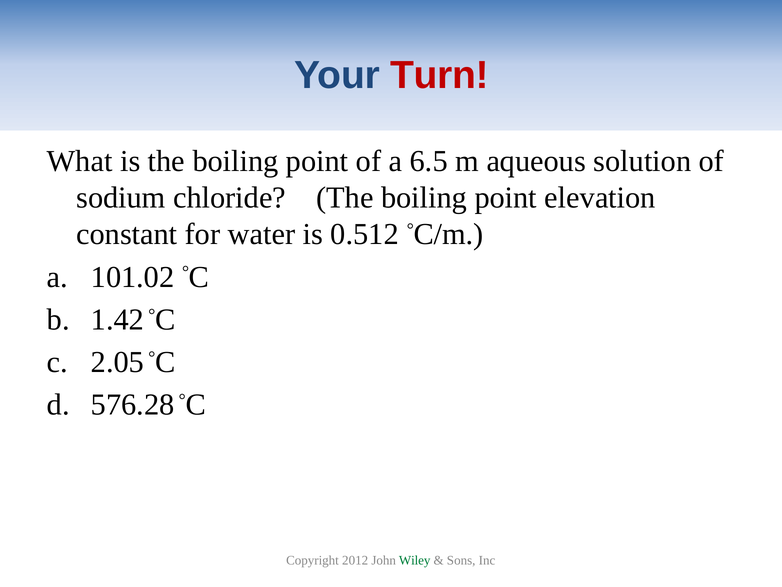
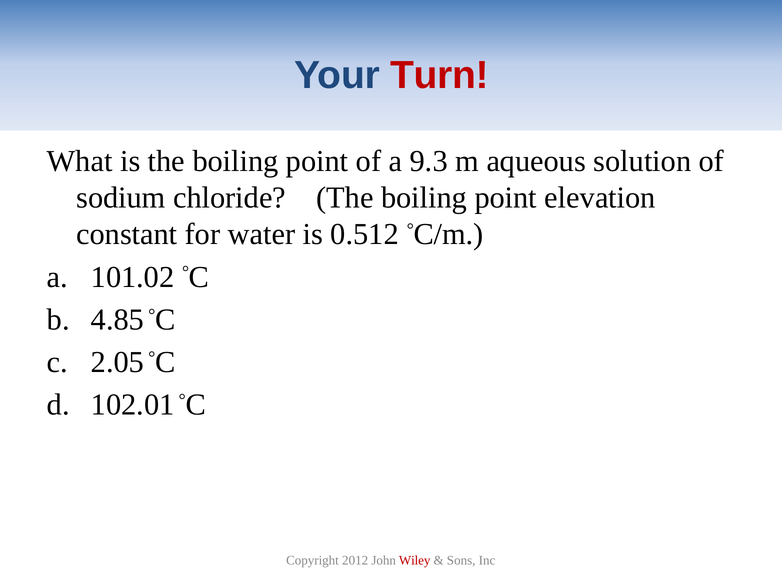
6.5: 6.5 -> 9.3
1.42: 1.42 -> 4.85
576.28: 576.28 -> 102.01
Wiley colour: green -> red
